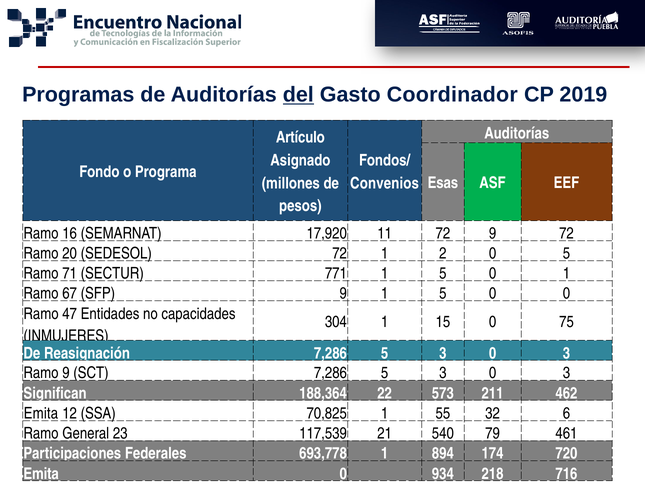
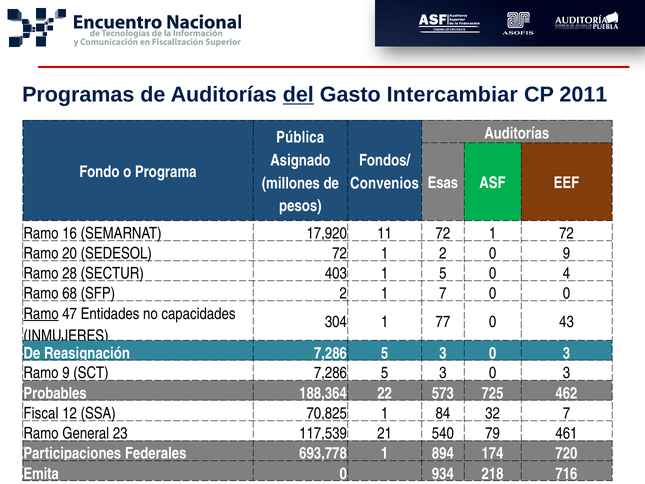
Coordinador: Coordinador -> Intercambiar
2019: 2019 -> 2011
Artículo: Artículo -> Pública
11 72 9: 9 -> 1
0 5: 5 -> 9
71: 71 -> 28
771: 771 -> 403
0 1: 1 -> 4
67: 67 -> 68
SFP 9: 9 -> 2
5 at (443, 294): 5 -> 7
Ramo at (41, 314) underline: none -> present
15: 15 -> 77
75: 75 -> 43
Significan: Significan -> Probables
211: 211 -> 725
Emita at (41, 413): Emita -> Fiscal
55: 55 -> 84
32 6: 6 -> 7
